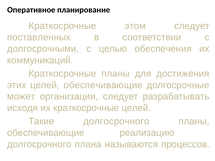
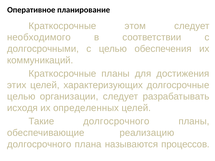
поставленных: поставленных -> необходимого
целей обеспечивающие: обеспечивающие -> характеризующих
может at (21, 97): может -> целью
их краткосрочные: краткосрочные -> определенных
